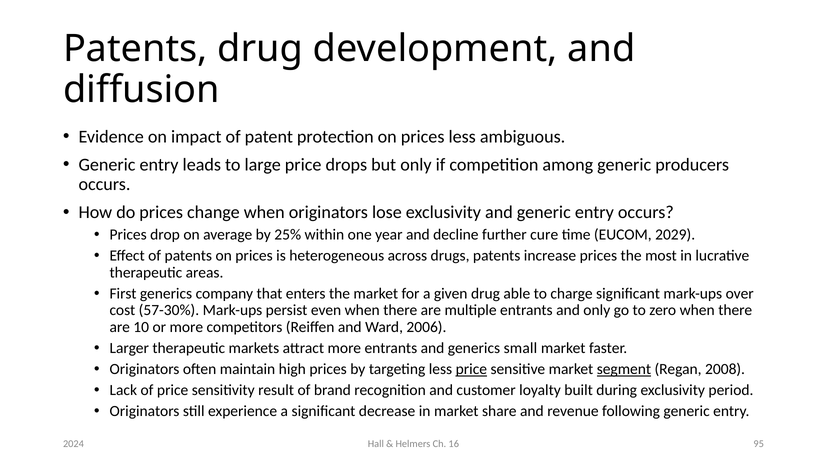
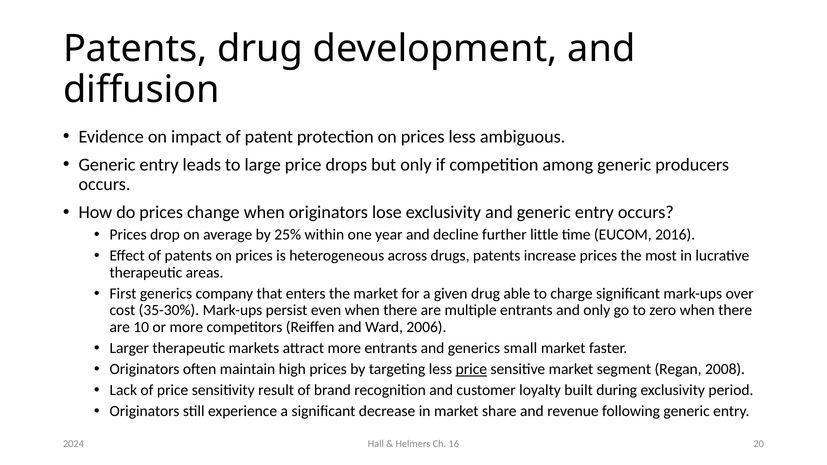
cure: cure -> little
2029: 2029 -> 2016
57-30%: 57-30% -> 35-30%
segment underline: present -> none
95: 95 -> 20
